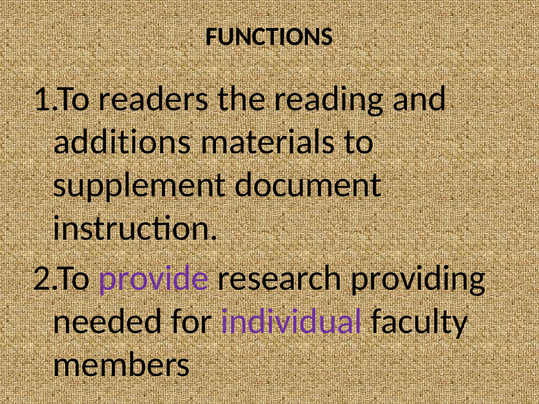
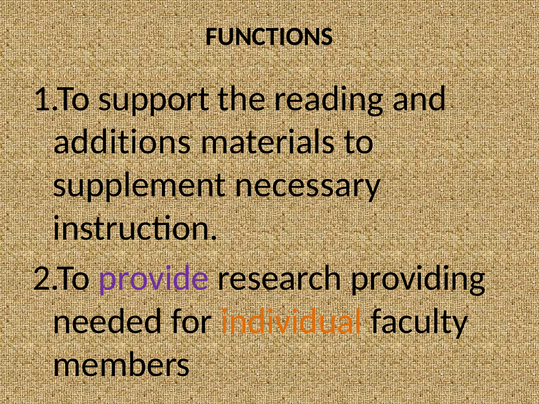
readers: readers -> support
document: document -> necessary
individual colour: purple -> orange
